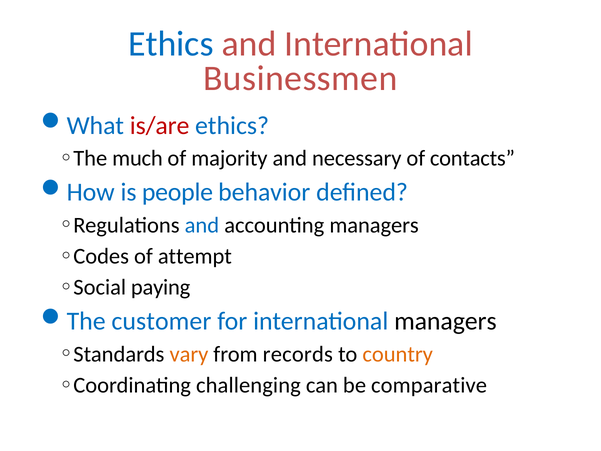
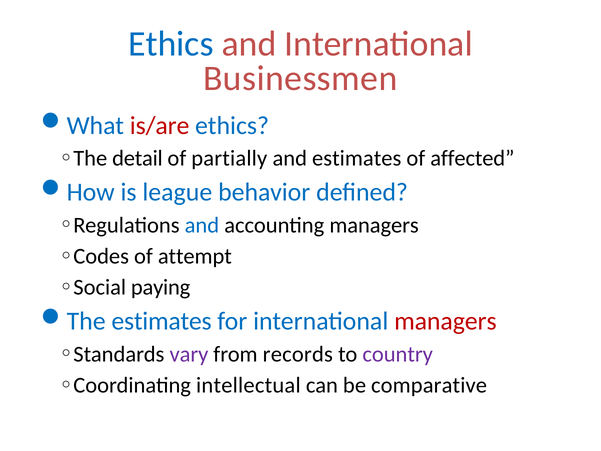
much: much -> detail
majority: majority -> partially
and necessary: necessary -> estimates
contacts: contacts -> affected
people: people -> league
The customer: customer -> estimates
managers at (445, 321) colour: black -> red
vary colour: orange -> purple
country colour: orange -> purple
challenging: challenging -> intellectual
